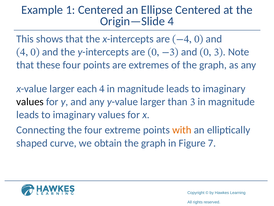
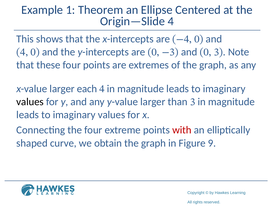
1 Centered: Centered -> Theorem
with colour: orange -> red
7: 7 -> 9
